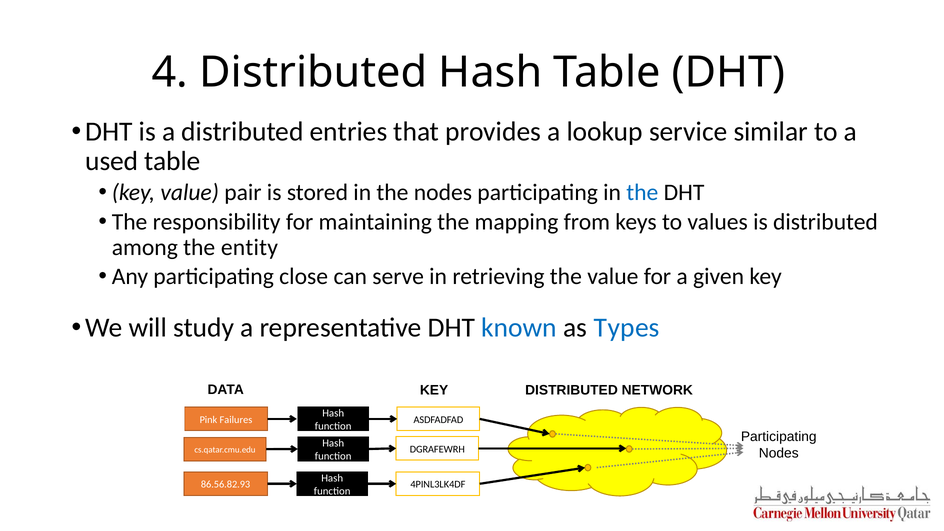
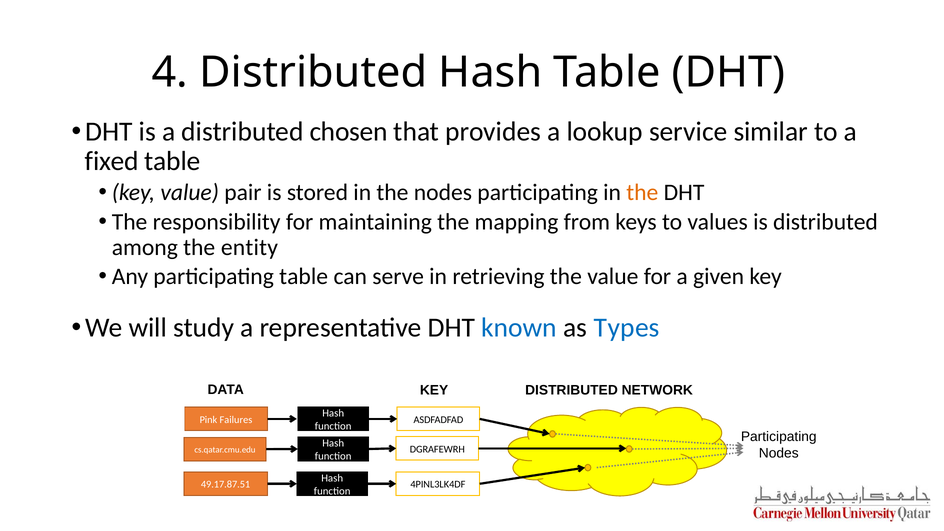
entries: entries -> chosen
used: used -> fixed
the at (642, 193) colour: blue -> orange
participating close: close -> table
86.56.82.93: 86.56.82.93 -> 49.17.87.51
